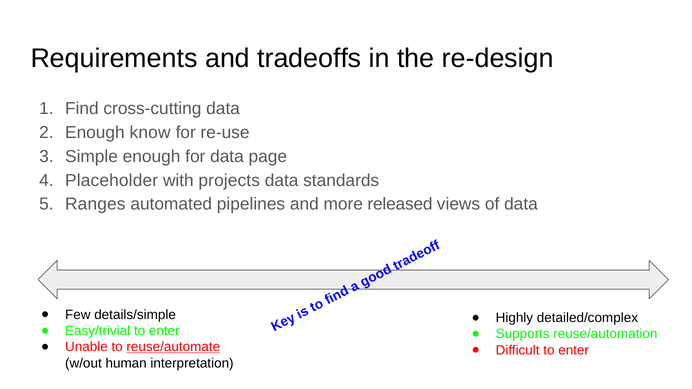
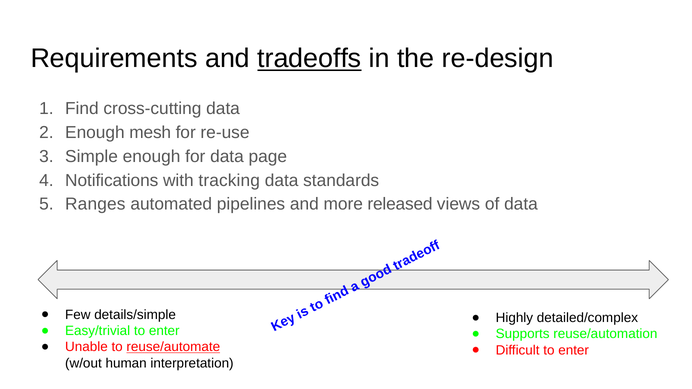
tradeoffs underline: none -> present
know: know -> mesh
Placeholder: Placeholder -> Notifications
projects: projects -> tracking
